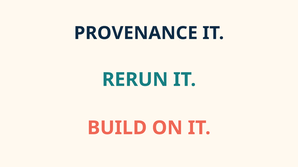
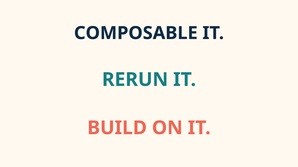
PROVENANCE: PROVENANCE -> COMPOSABLE
